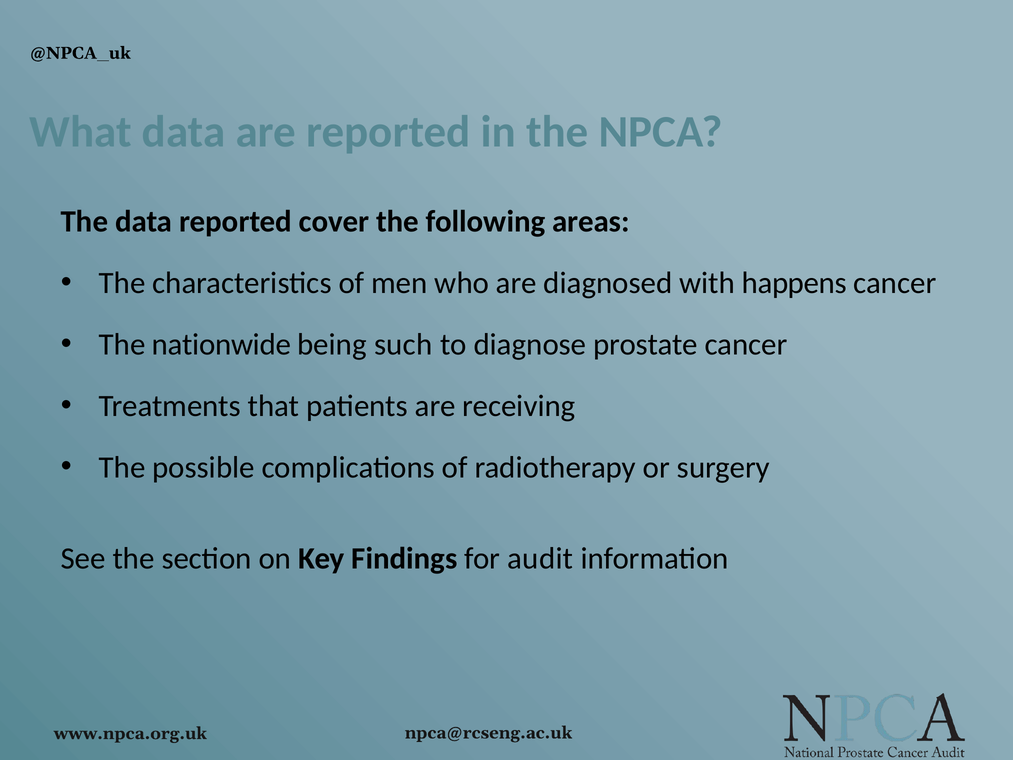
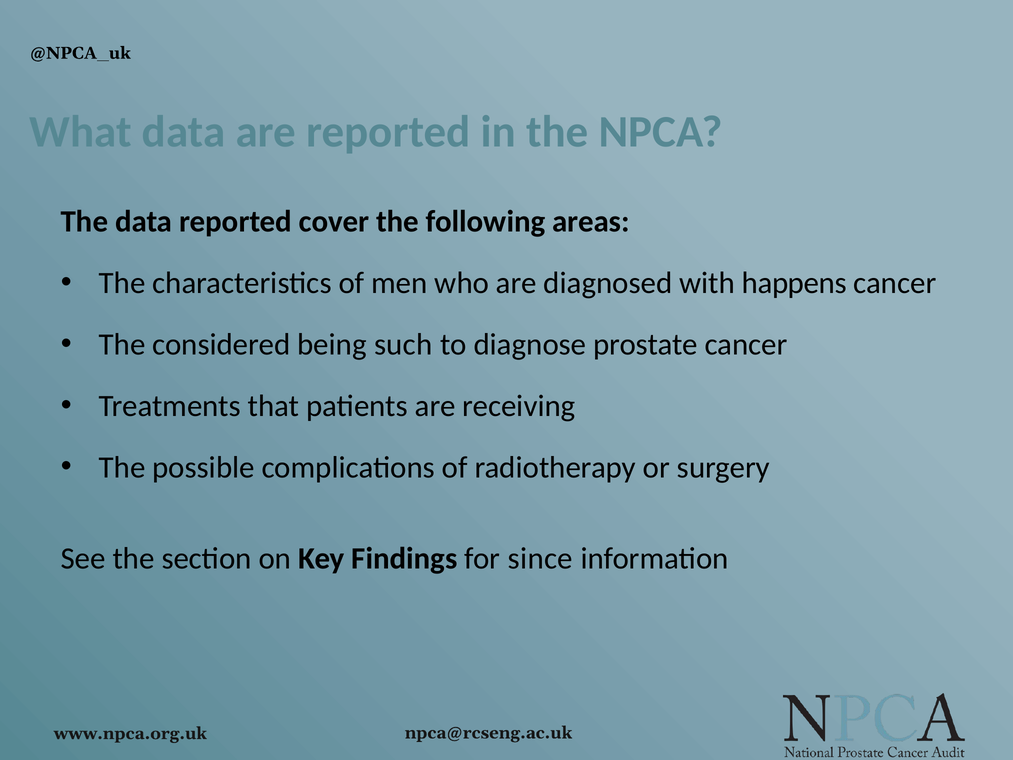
nationwide: nationwide -> considered
audit: audit -> since
